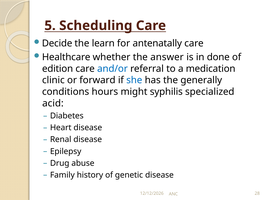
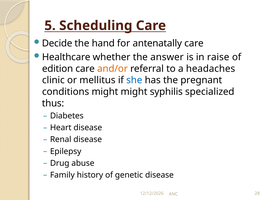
learn: learn -> hand
done: done -> raise
and/or colour: blue -> orange
medication: medication -> headaches
forward: forward -> mellitus
generally: generally -> pregnant
conditions hours: hours -> might
acid: acid -> thus
